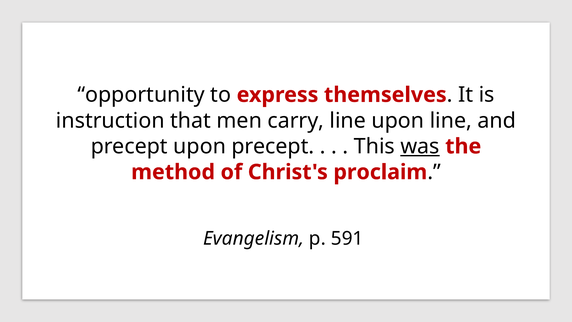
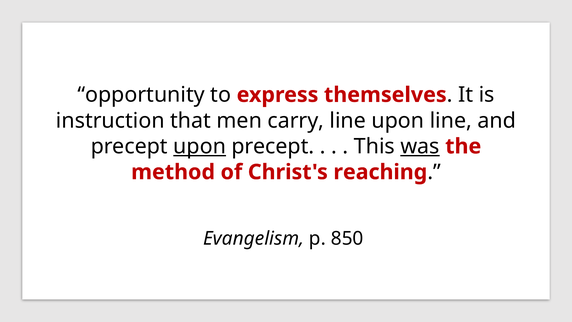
upon at (200, 146) underline: none -> present
proclaim: proclaim -> reaching
591: 591 -> 850
